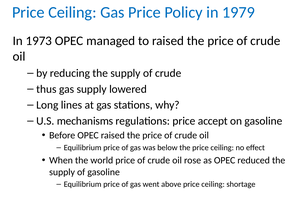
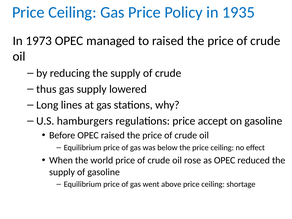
1979: 1979 -> 1935
mechanisms: mechanisms -> hamburgers
